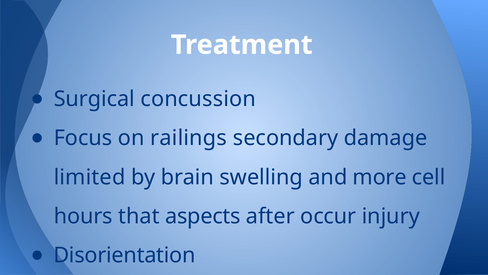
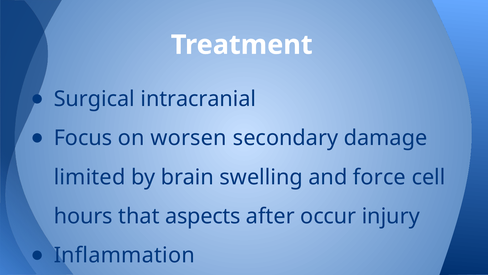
concussion: concussion -> intracranial
railings: railings -> worsen
more: more -> force
Disorientation: Disorientation -> Inflammation
